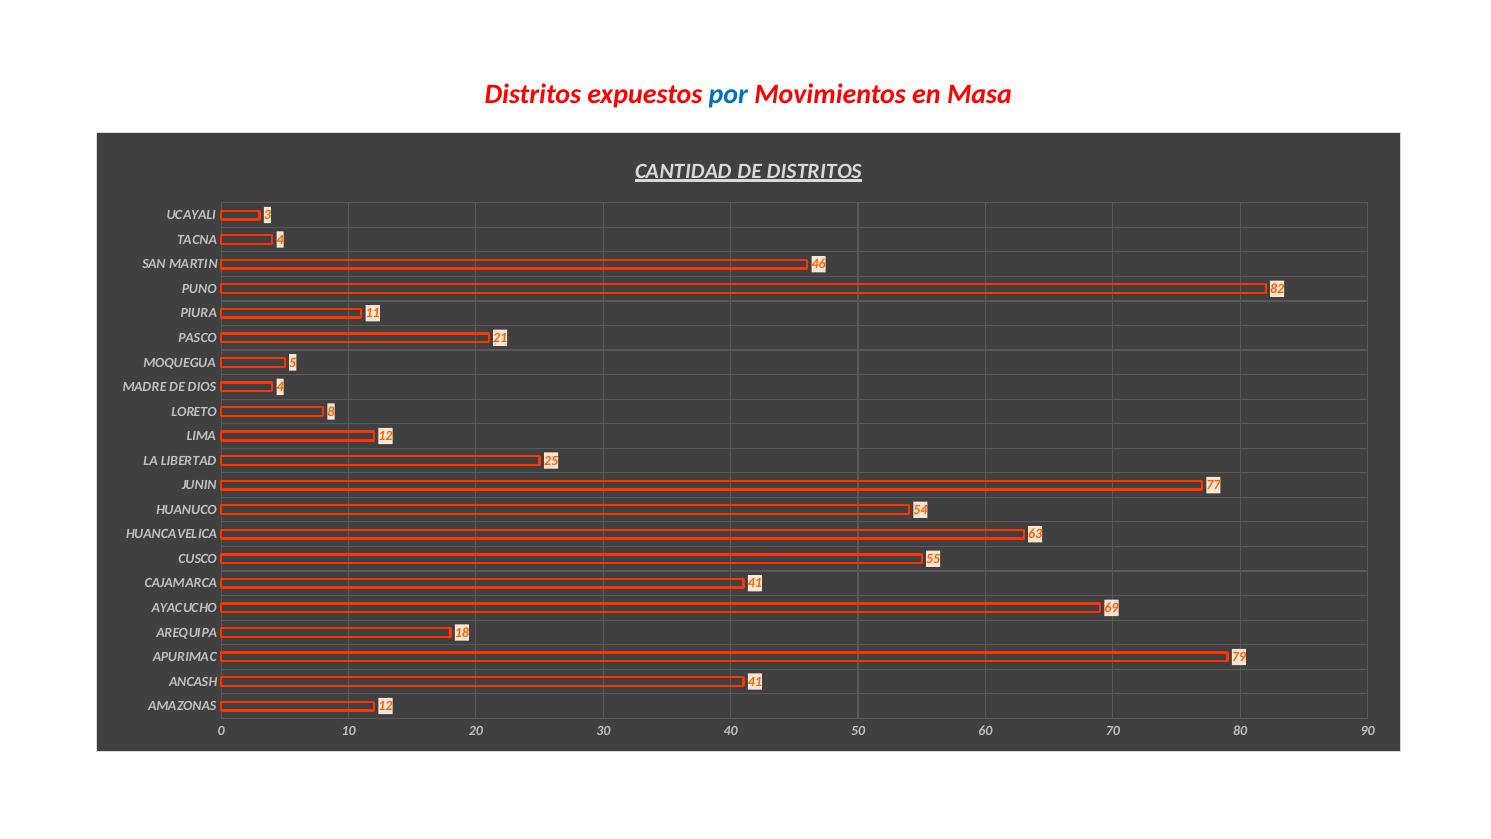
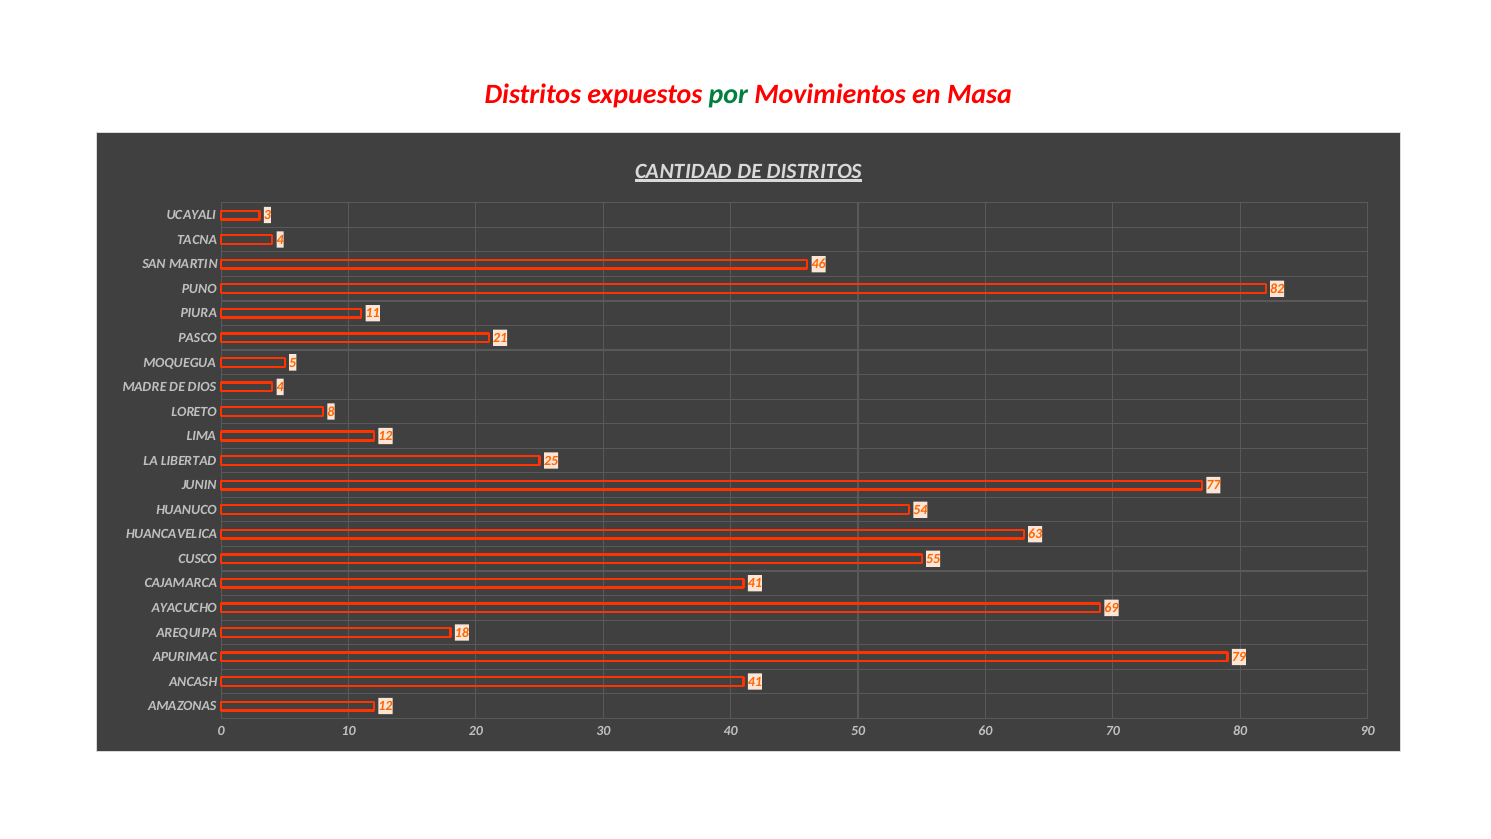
por colour: blue -> green
